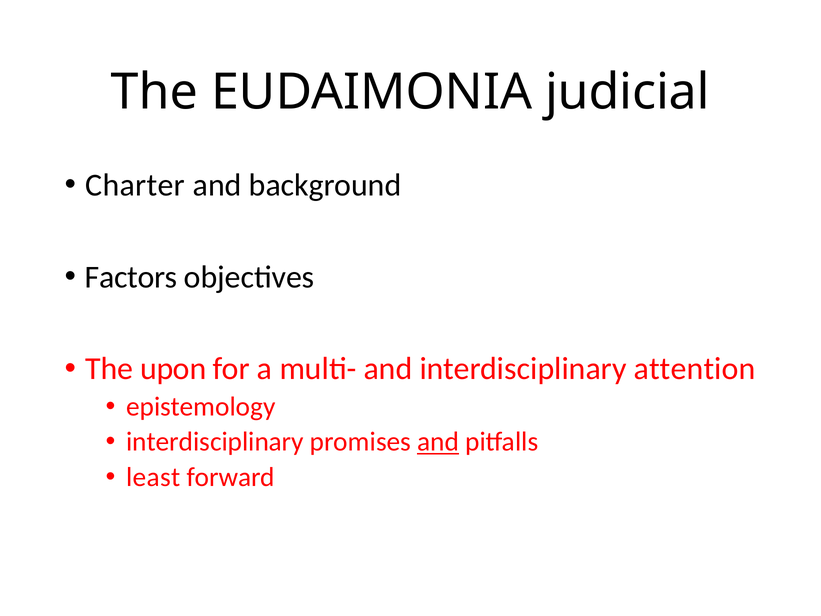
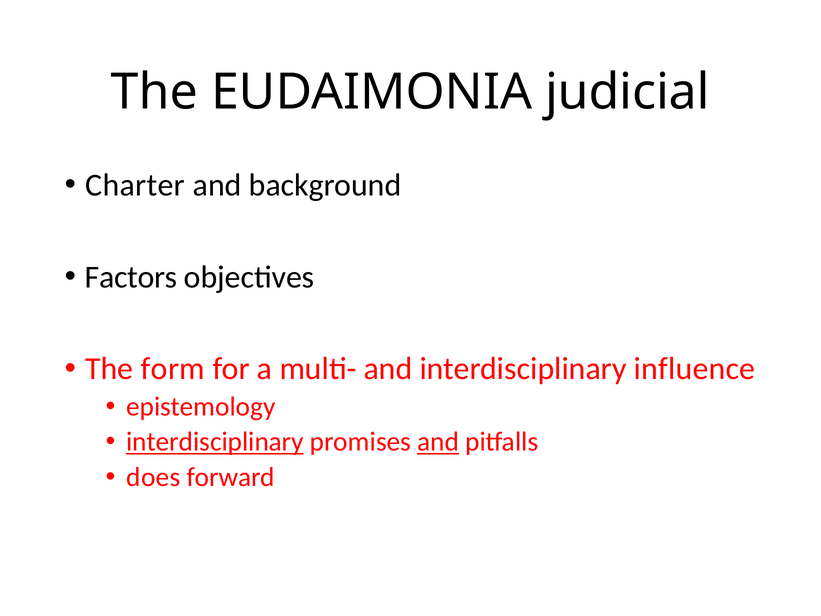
upon: upon -> form
attention: attention -> influence
interdisciplinary at (215, 442) underline: none -> present
least: least -> does
